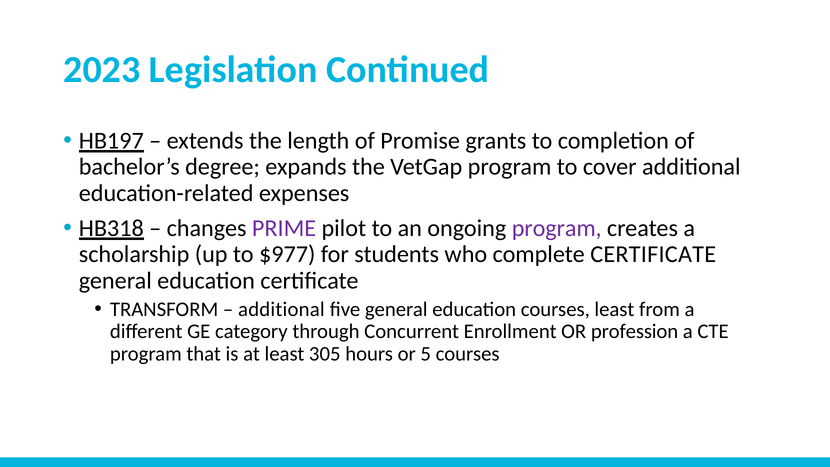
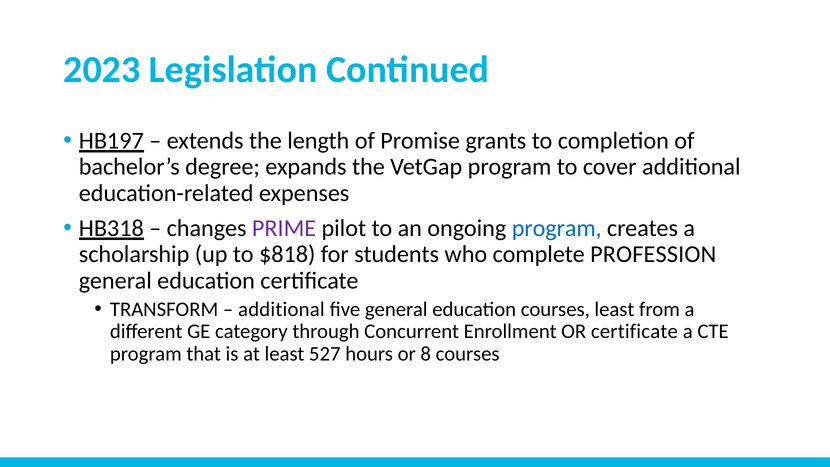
program at (557, 228) colour: purple -> blue
$977: $977 -> $818
complete CERTIFICATE: CERTIFICATE -> PROFESSION
OR profession: profession -> certificate
305: 305 -> 527
5: 5 -> 8
